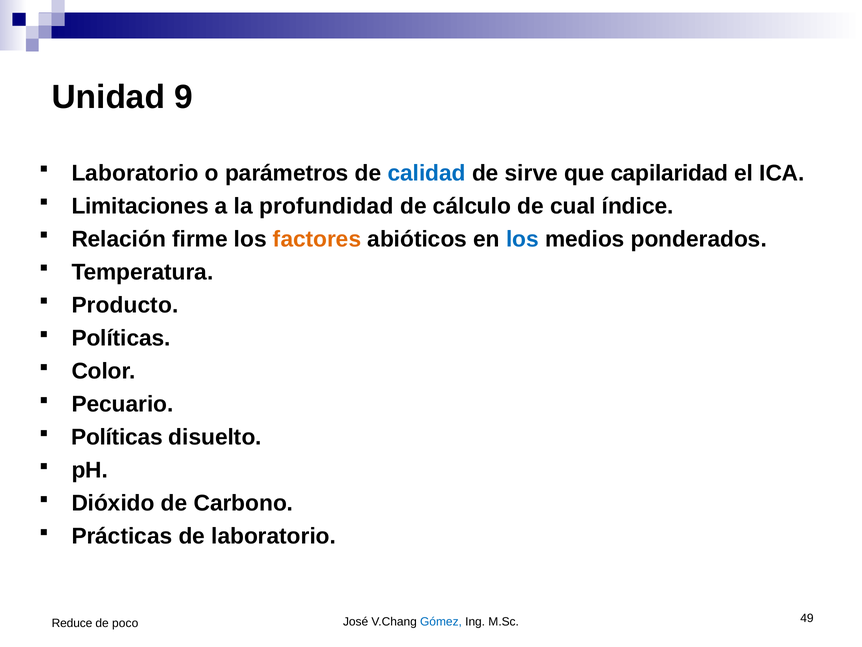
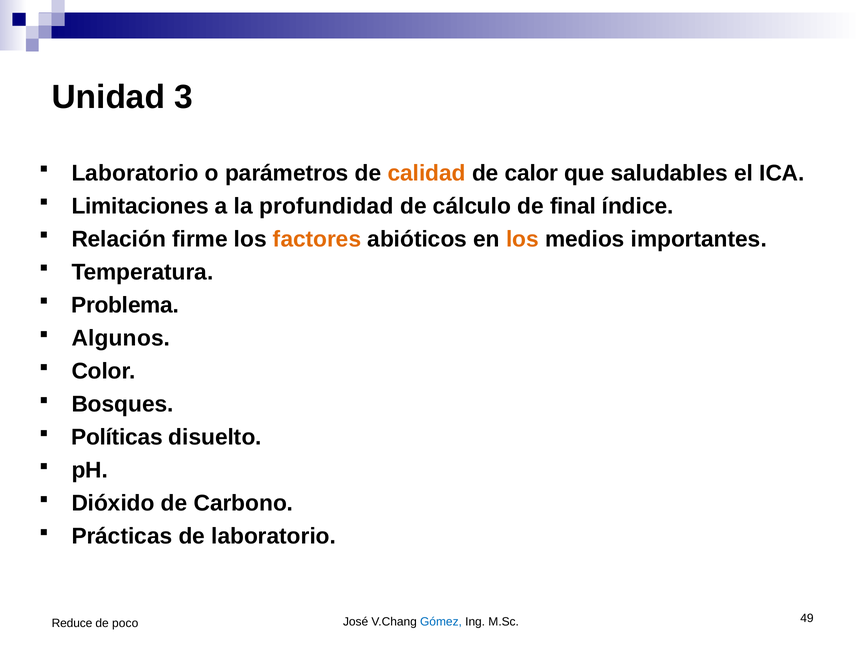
9: 9 -> 3
calidad colour: blue -> orange
sirve: sirve -> calor
capilaridad: capilaridad -> saludables
cual: cual -> final
los at (522, 239) colour: blue -> orange
ponderados: ponderados -> importantes
Producto: Producto -> Problema
Políticas at (121, 338): Políticas -> Algunos
Pecuario: Pecuario -> Bosques
